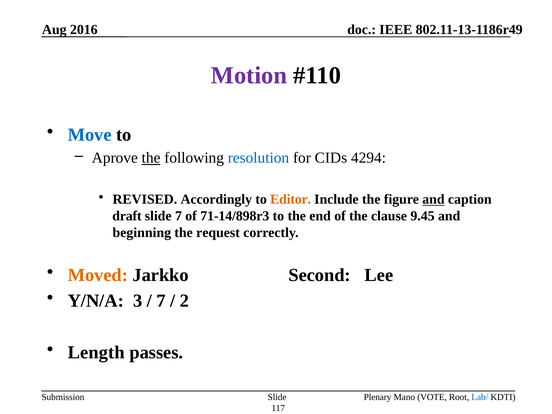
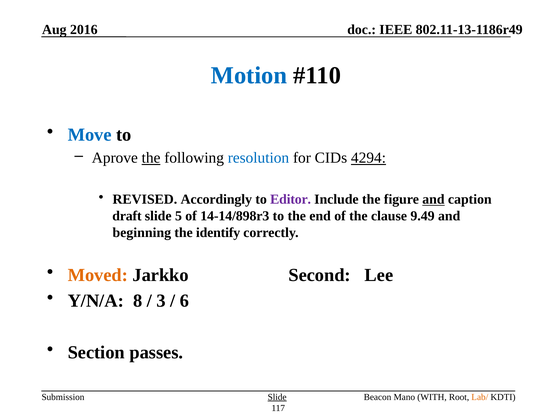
Motion colour: purple -> blue
4294 underline: none -> present
Editor colour: orange -> purple
slide 7: 7 -> 5
71-14/898r3: 71-14/898r3 -> 14-14/898r3
9.45: 9.45 -> 9.49
request: request -> identify
3: 3 -> 8
7 at (161, 301): 7 -> 3
2: 2 -> 6
Length: Length -> Section
Slide at (277, 397) underline: none -> present
Plenary: Plenary -> Beacon
VOTE: VOTE -> WITH
Lab/ colour: blue -> orange
